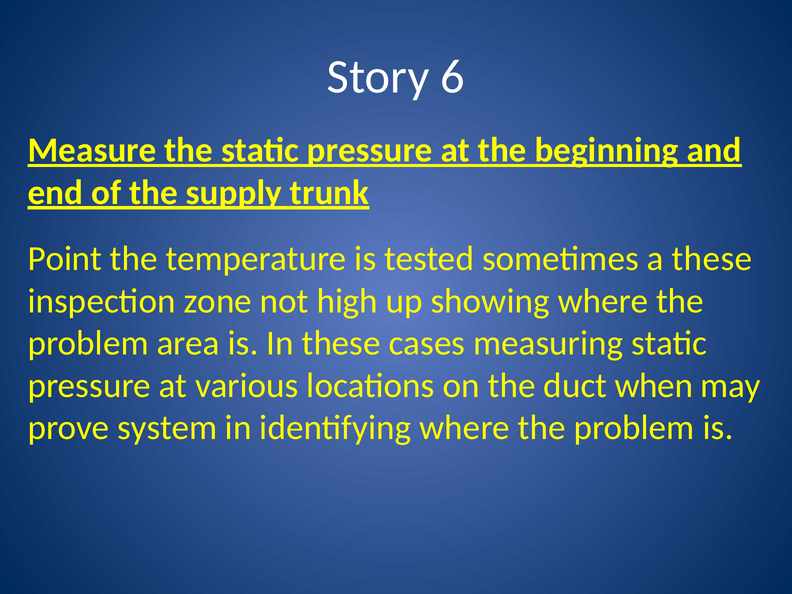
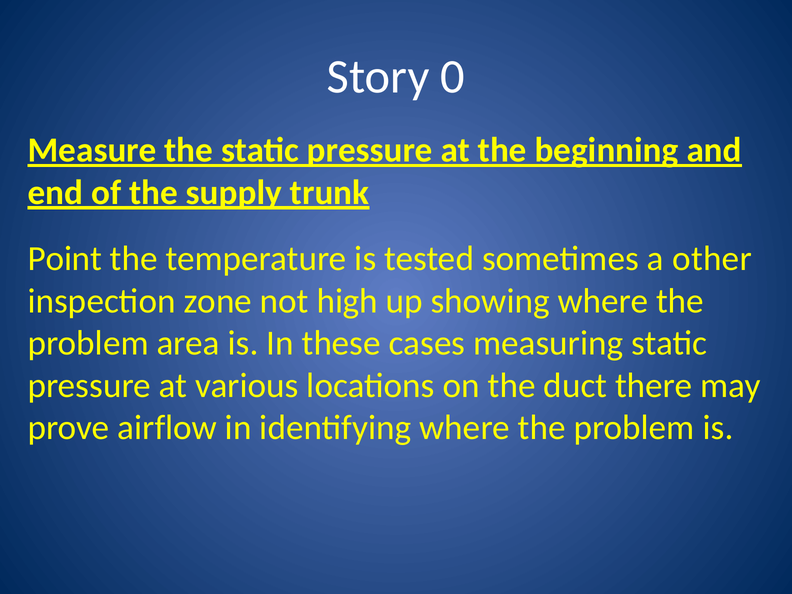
6: 6 -> 0
a these: these -> other
when: when -> there
system: system -> airflow
